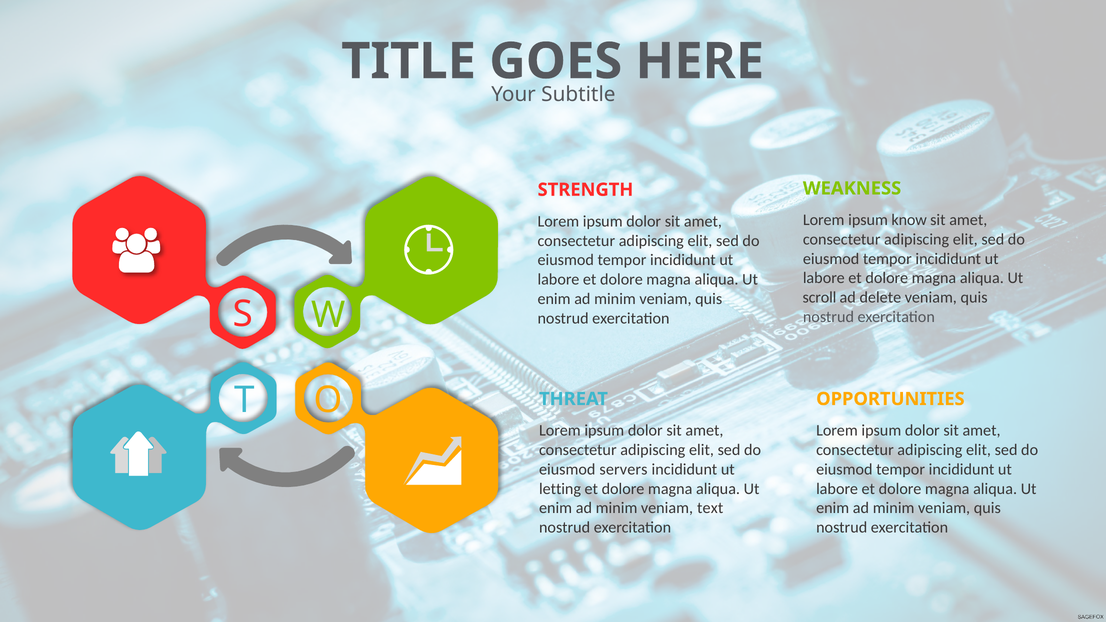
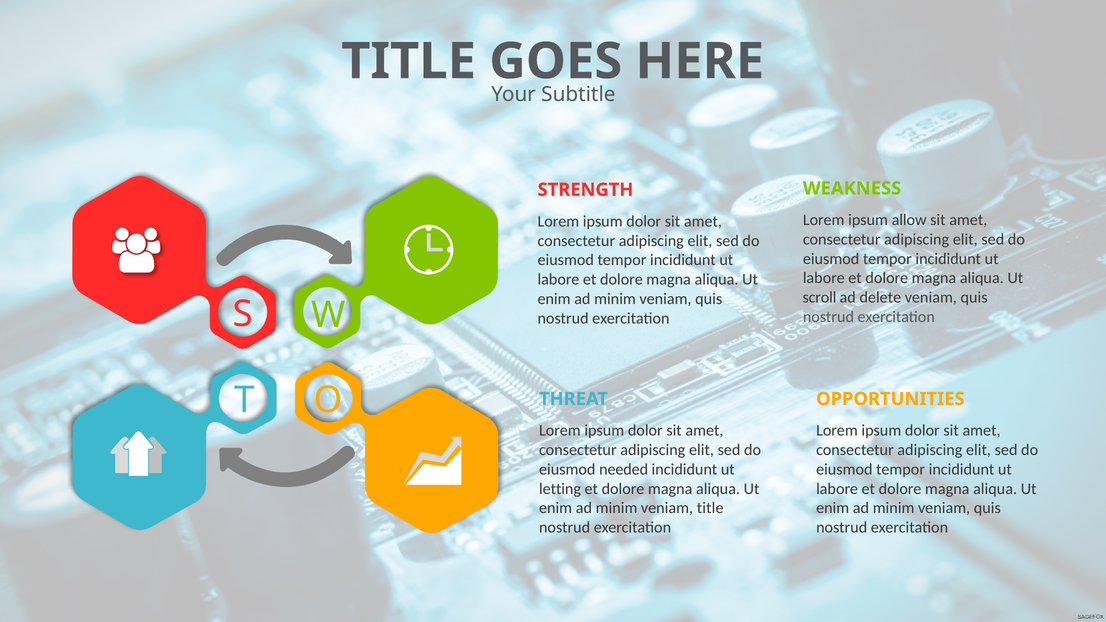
know: know -> allow
servers: servers -> needed
veniam text: text -> title
